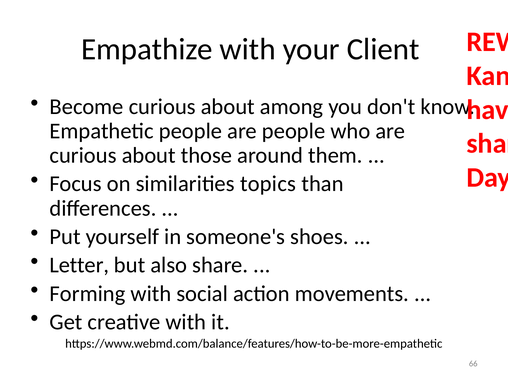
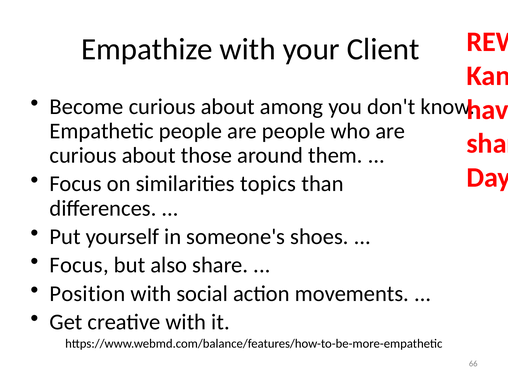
Letter at (79, 265): Letter -> Focus
Forming: Forming -> Position
